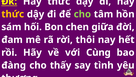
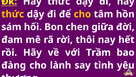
cho at (82, 14) colour: light green -> yellow
Cùng: Cùng -> Trầm
thấy: thấy -> lành
